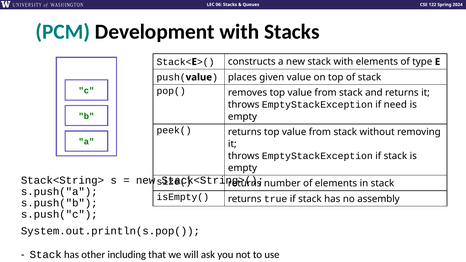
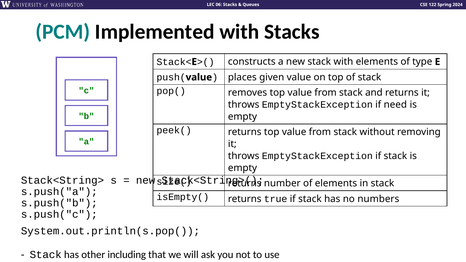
Development: Development -> Implemented
assembly: assembly -> numbers
